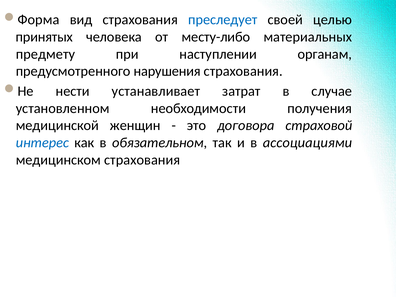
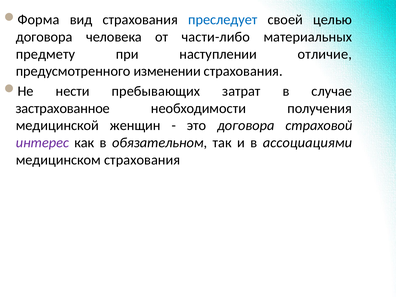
принятых at (44, 37): принятых -> договора
месту-либо: месту-либо -> части-либо
органам: органам -> отличие
нарушения: нарушения -> изменении
устанавливает: устанавливает -> пребывающих
установленном: установленном -> застрахованное
интерес colour: blue -> purple
